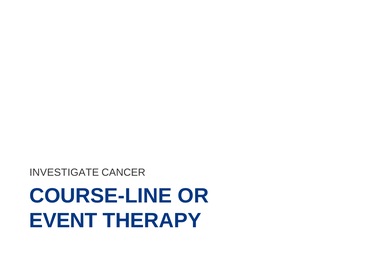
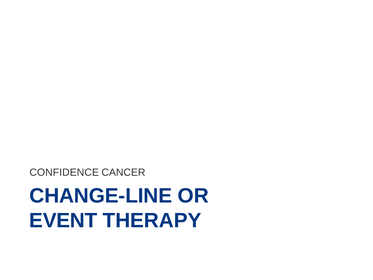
INVESTIGATE: INVESTIGATE -> CONFIDENCE
COURSE-LINE: COURSE-LINE -> CHANGE-LINE
